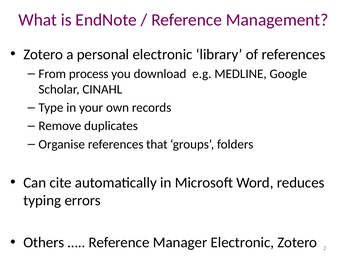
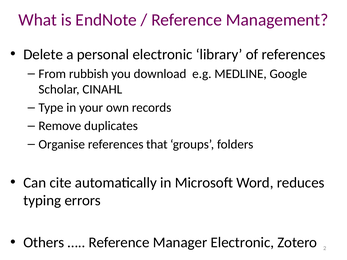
Zotero at (43, 54): Zotero -> Delete
process: process -> rubbish
